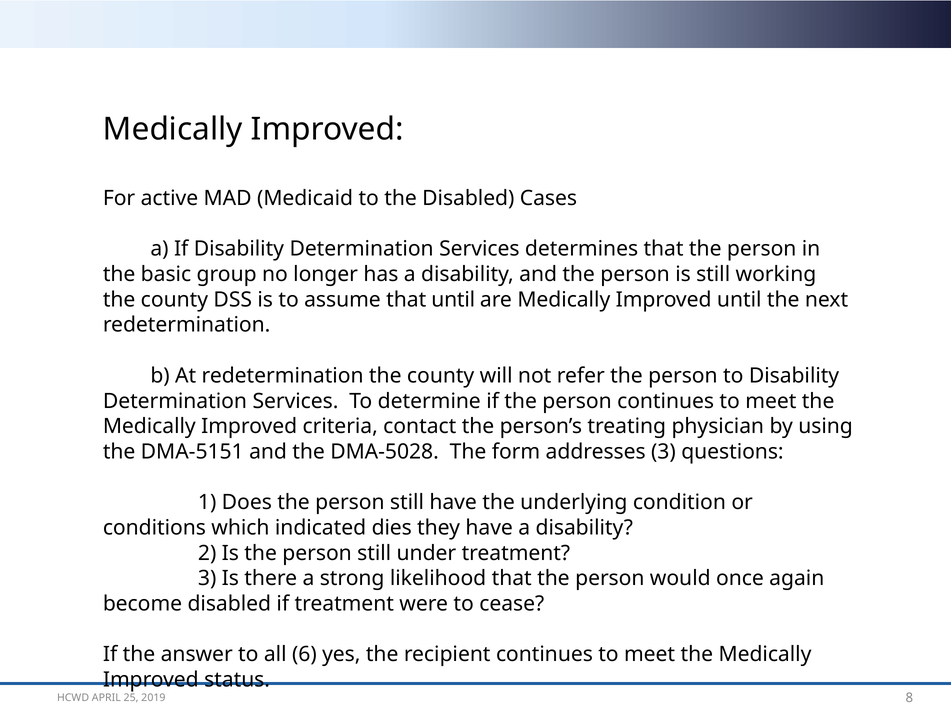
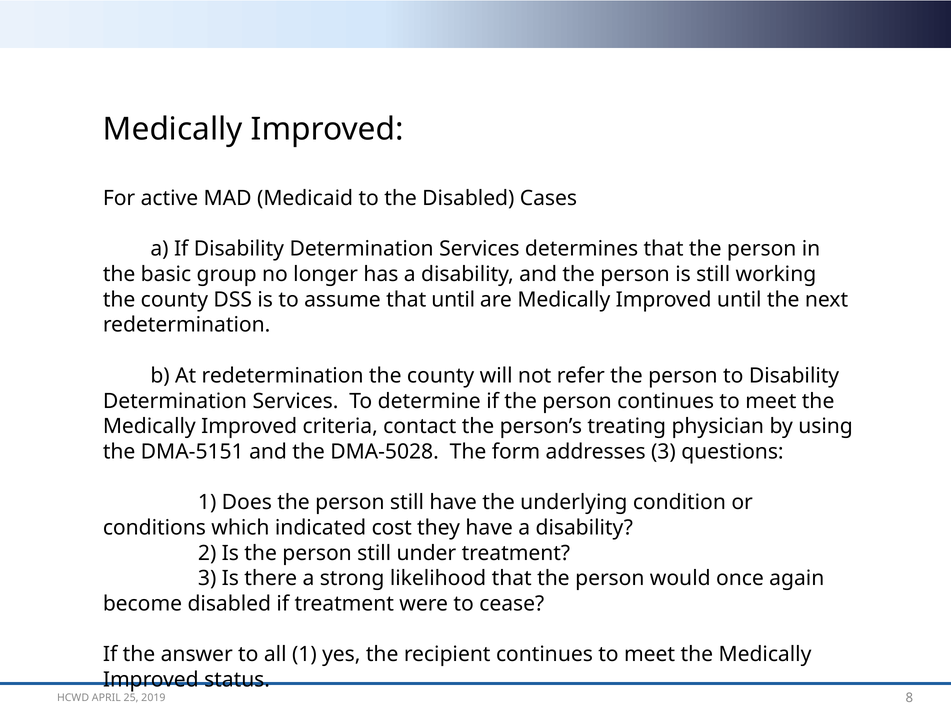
dies: dies -> cost
all 6: 6 -> 1
